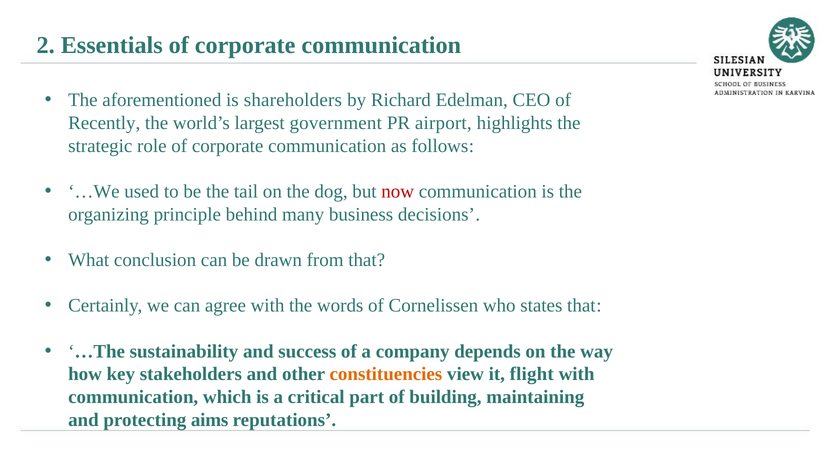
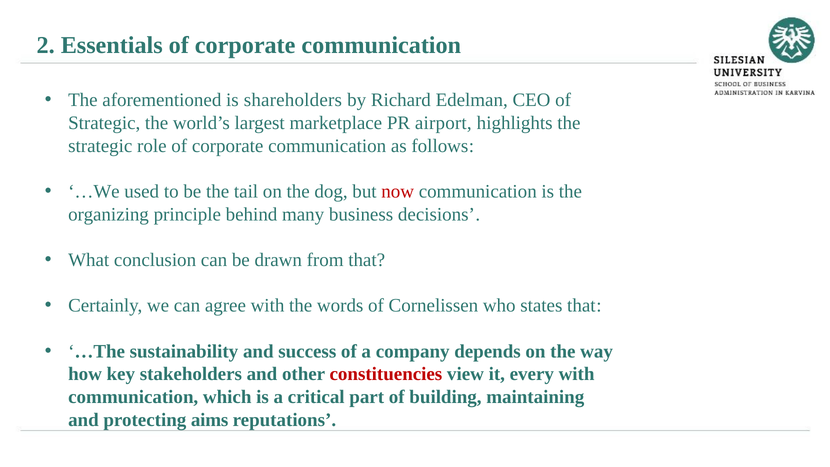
Recently at (104, 123): Recently -> Strategic
government: government -> marketplace
constituencies colour: orange -> red
flight: flight -> every
